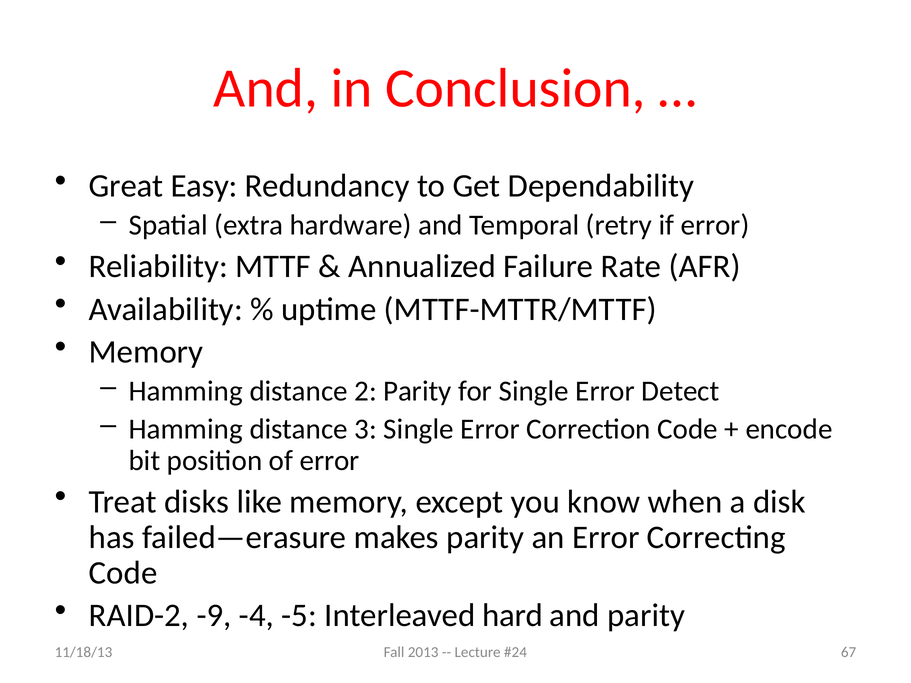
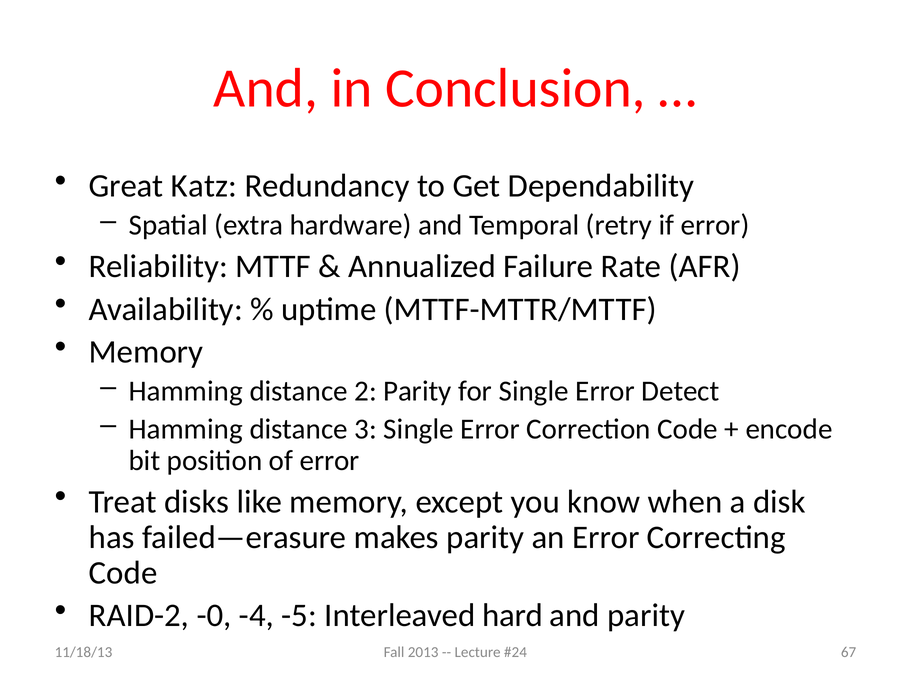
Easy: Easy -> Katz
-9: -9 -> -0
